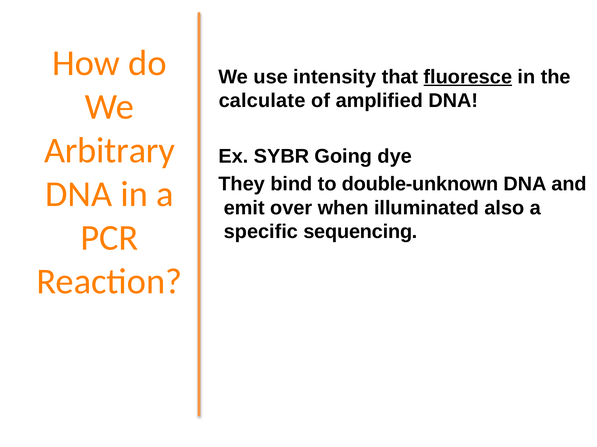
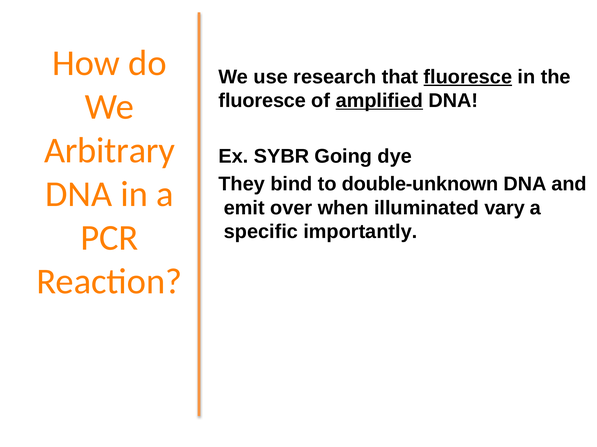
intensity: intensity -> research
calculate at (262, 101): calculate -> fluoresce
amplified underline: none -> present
also: also -> vary
sequencing: sequencing -> importantly
